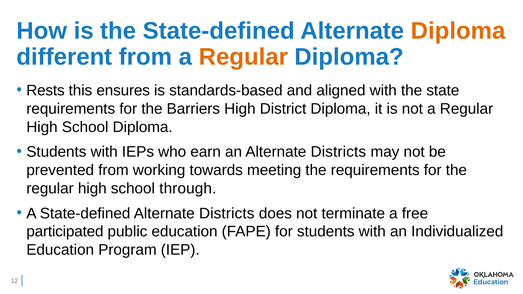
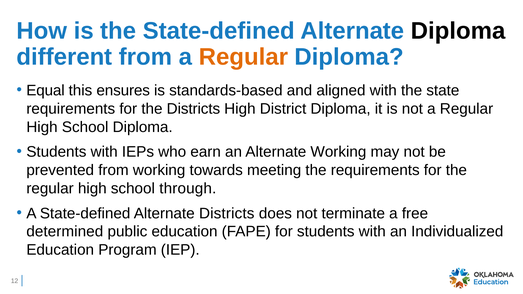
Diploma at (458, 31) colour: orange -> black
Rests: Rests -> Equal
the Barriers: Barriers -> Districts
an Alternate Districts: Districts -> Working
participated: participated -> determined
